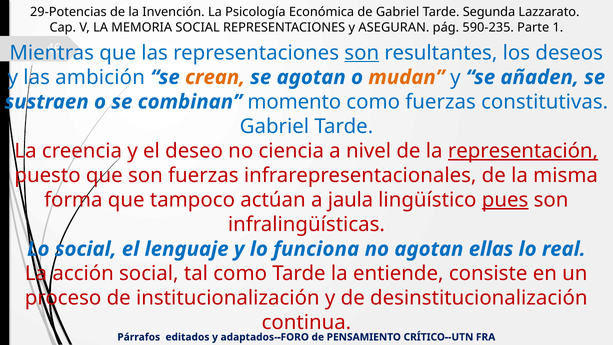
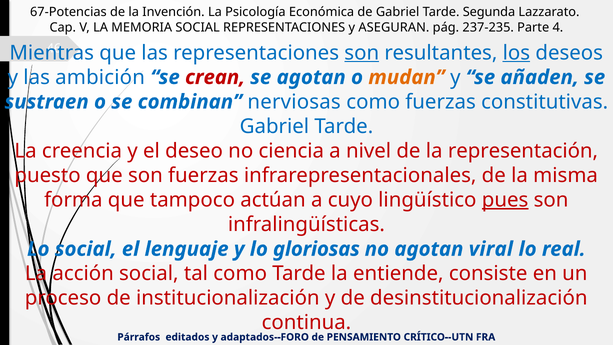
29-Potencias: 29-Potencias -> 67-Potencias
590-235: 590-235 -> 237-235
1: 1 -> 4
los underline: none -> present
crean colour: orange -> red
momento: momento -> nerviosas
representación underline: present -> none
jaula: jaula -> cuyo
funciona: funciona -> gloriosas
ellas: ellas -> viral
